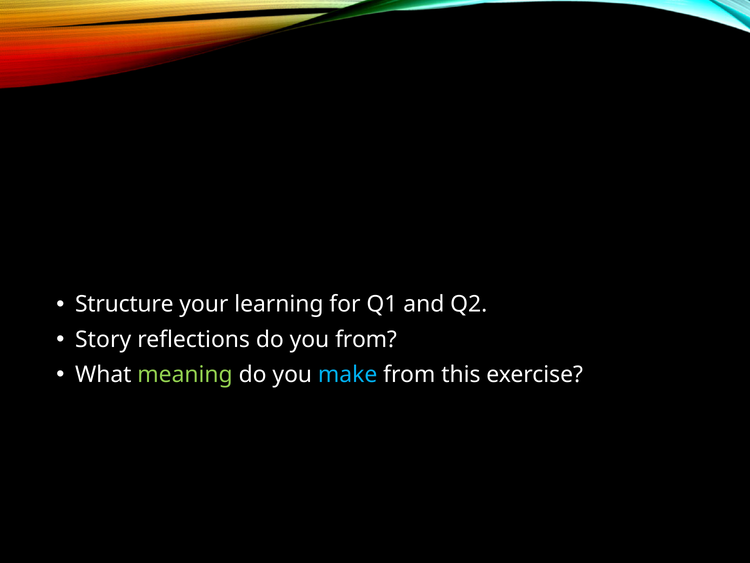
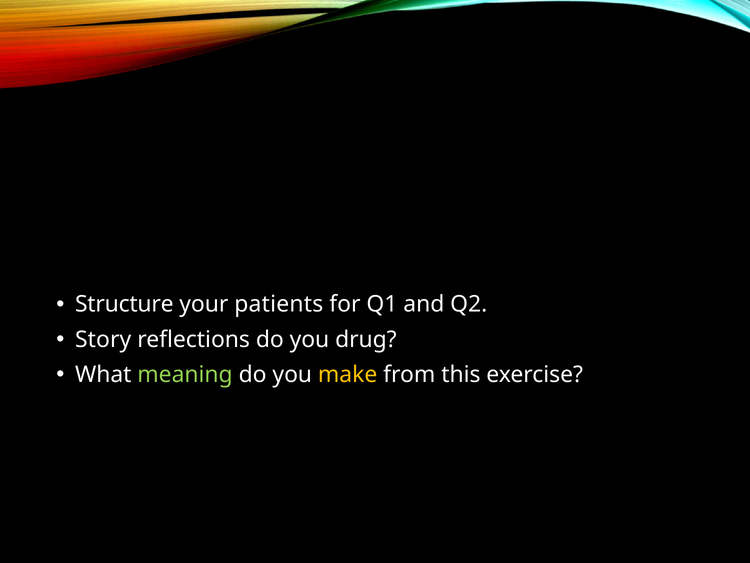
learning: learning -> patients
you from: from -> drug
make colour: light blue -> yellow
